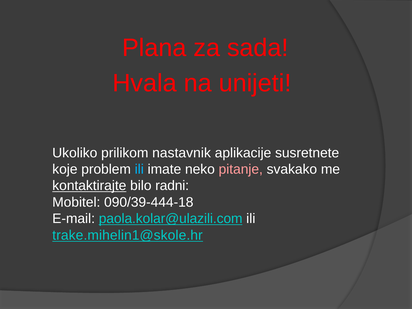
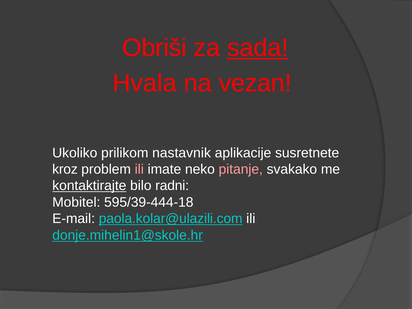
Plana: Plana -> Obriši
sada underline: none -> present
unijeti: unijeti -> vezan
koje: koje -> kroz
ili at (139, 169) colour: light blue -> pink
090/39-444-18: 090/39-444-18 -> 595/39-444-18
trake.mihelin1@skole.hr: trake.mihelin1@skole.hr -> donje.mihelin1@skole.hr
